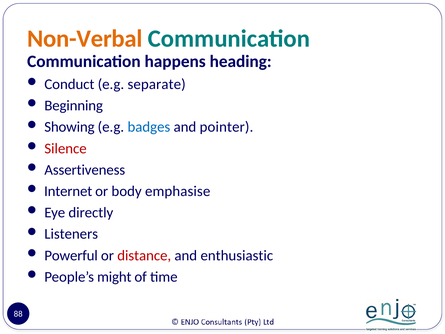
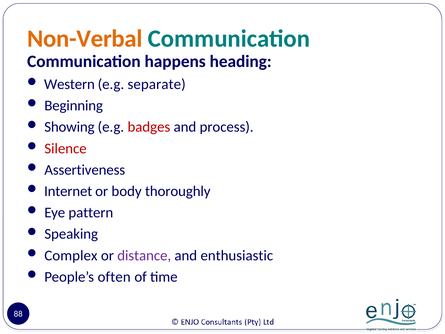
Conduct: Conduct -> Western
badges colour: blue -> red
pointer: pointer -> process
emphasise: emphasise -> thoroughly
directly: directly -> pattern
Listeners: Listeners -> Speaking
Powerful: Powerful -> Complex
distance colour: red -> purple
might: might -> often
